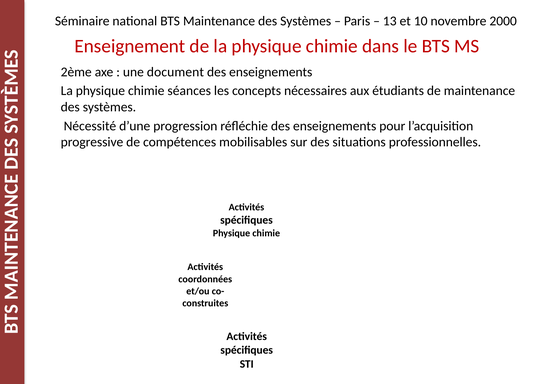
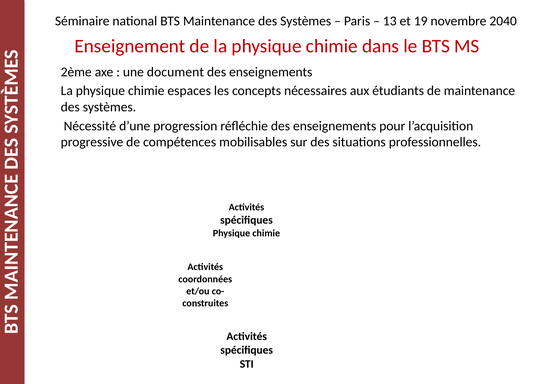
10: 10 -> 19
2000: 2000 -> 2040
séances: séances -> espaces
